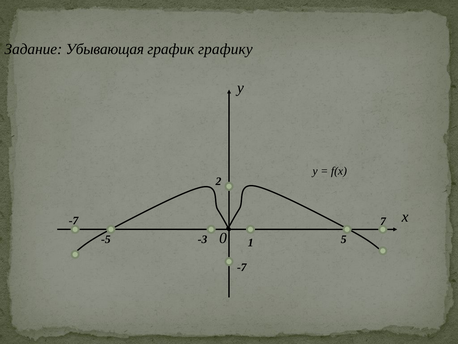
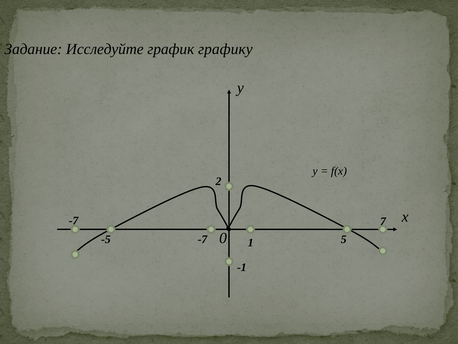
Убывающая: Убывающая -> Исследуйте
-3 at (202, 239): -3 -> -7
-7 at (242, 267): -7 -> -1
